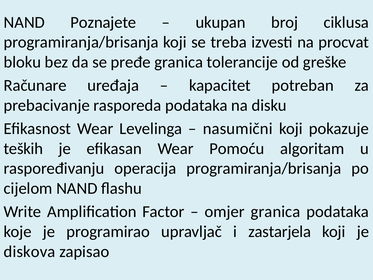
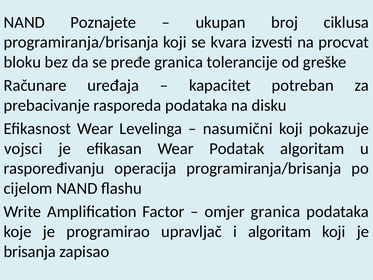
treba: treba -> kvara
teških: teških -> vojsci
Pomoću: Pomoću -> Podatak
i zastarjela: zastarjela -> algoritam
diskova: diskova -> brisanja
